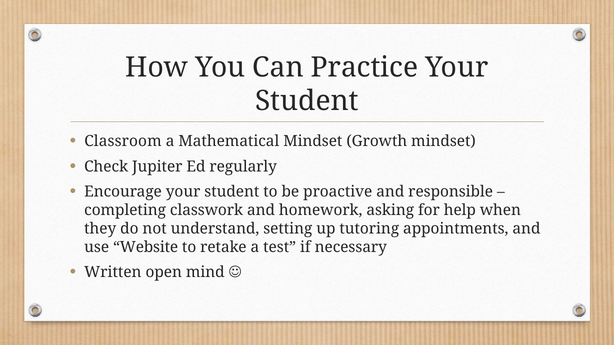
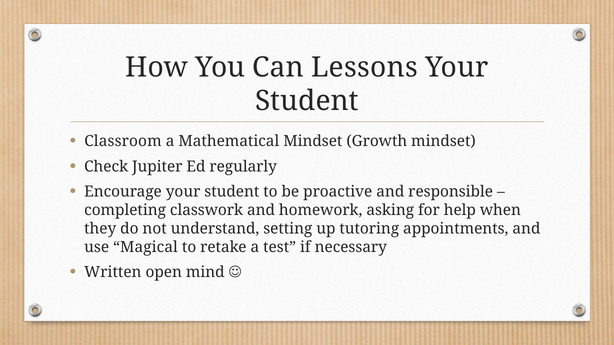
Practice: Practice -> Lessons
Website: Website -> Magical
